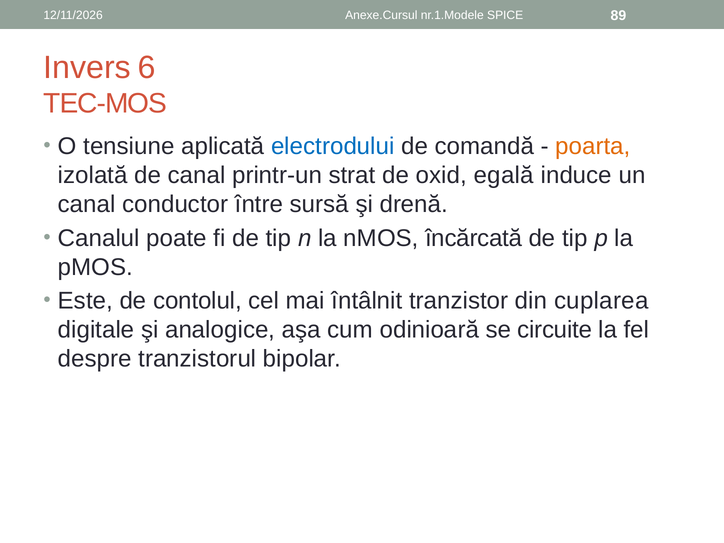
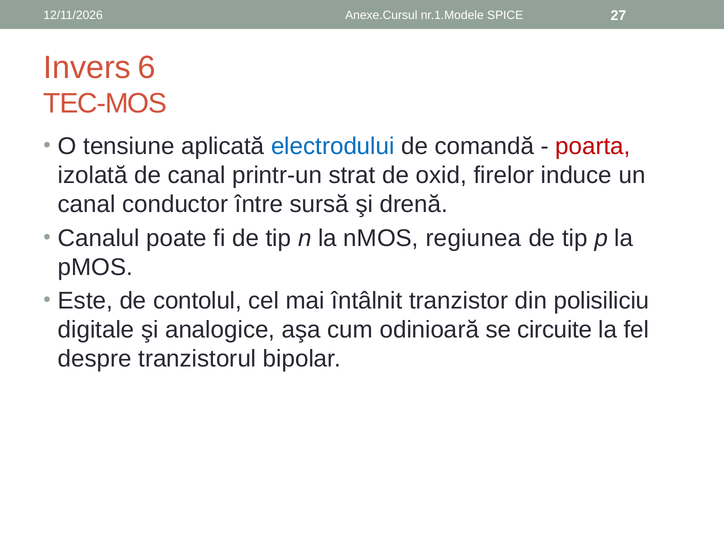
89: 89 -> 27
poarta colour: orange -> red
egală: egală -> firelor
încărcată: încărcată -> regiunea
cuplarea: cuplarea -> polisiliciu
